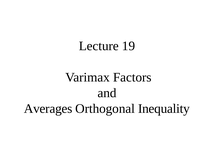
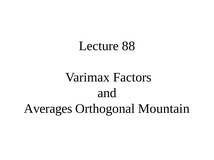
19: 19 -> 88
Inequality: Inequality -> Mountain
